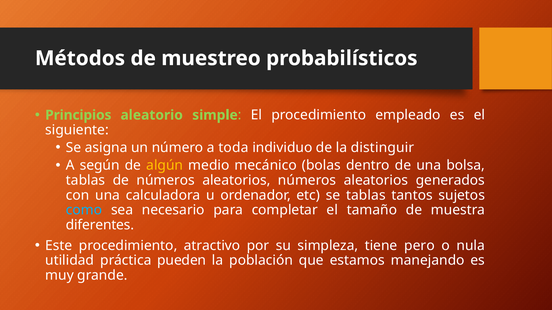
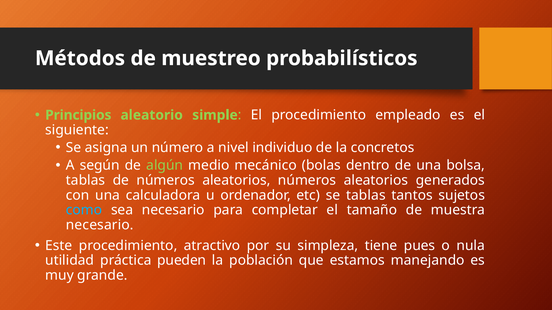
toda: toda -> nivel
distinguir: distinguir -> concretos
algún colour: yellow -> light green
diferentes at (100, 225): diferentes -> necesario
pero: pero -> pues
